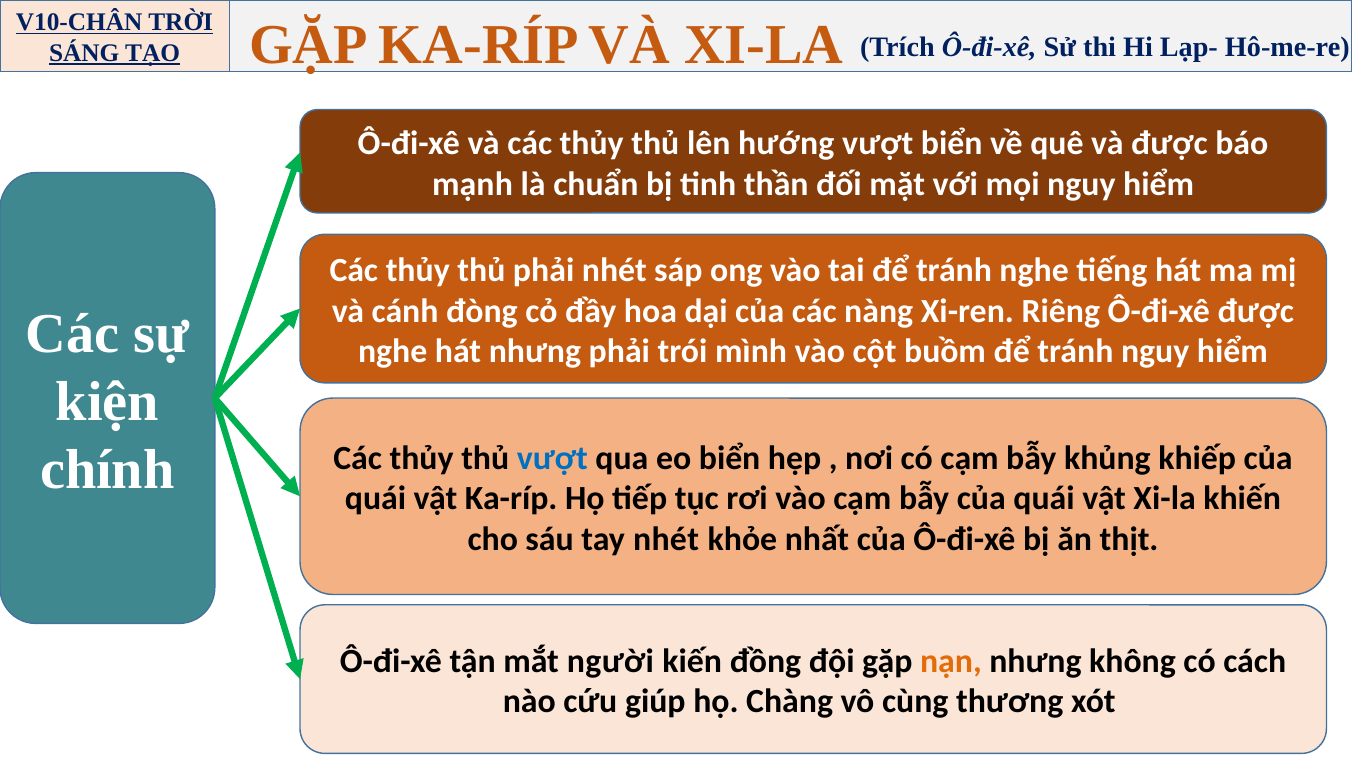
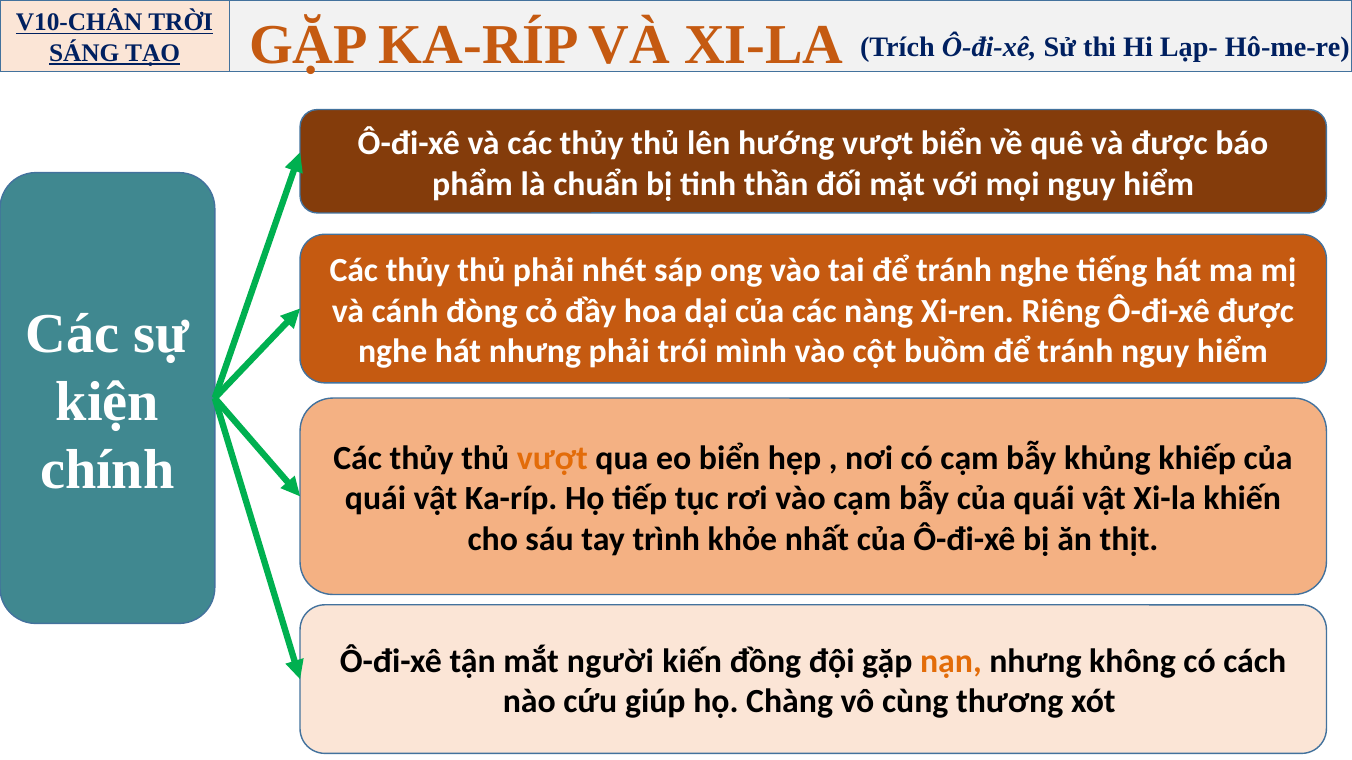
mạnh: mạnh -> phẩm
vượt at (552, 458) colour: blue -> orange
tay nhét: nhét -> trình
